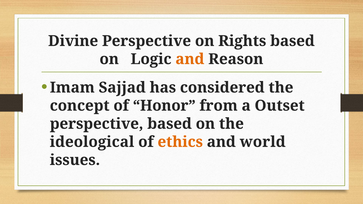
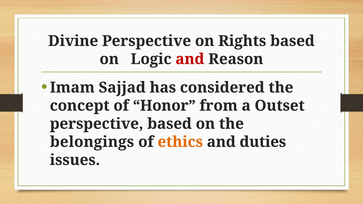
and at (190, 59) colour: orange -> red
ideological: ideological -> belongings
world: world -> duties
